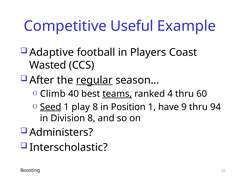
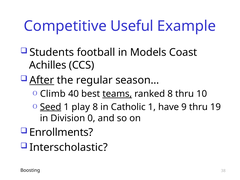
Adaptive: Adaptive -> Students
Players: Players -> Models
Wasted: Wasted -> Achilles
After underline: none -> present
regular underline: present -> none
ranked 4: 4 -> 8
60: 60 -> 10
Position: Position -> Catholic
94: 94 -> 19
Division 8: 8 -> 0
Administers: Administers -> Enrollments
